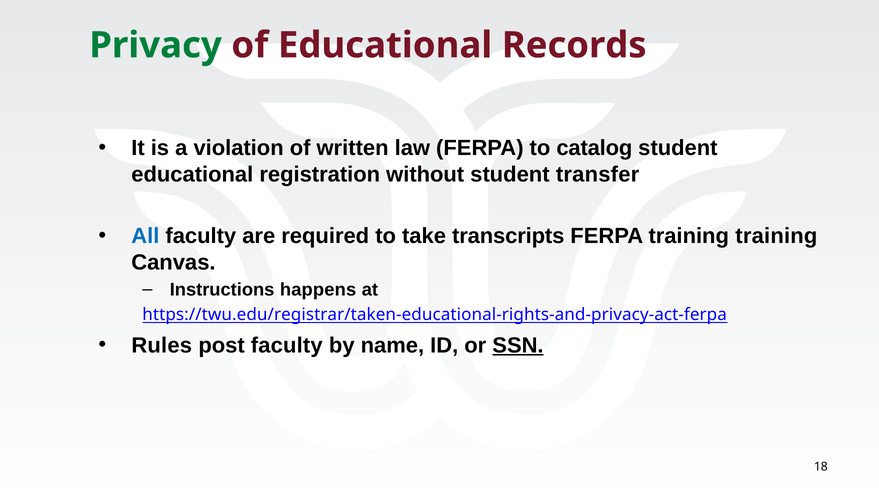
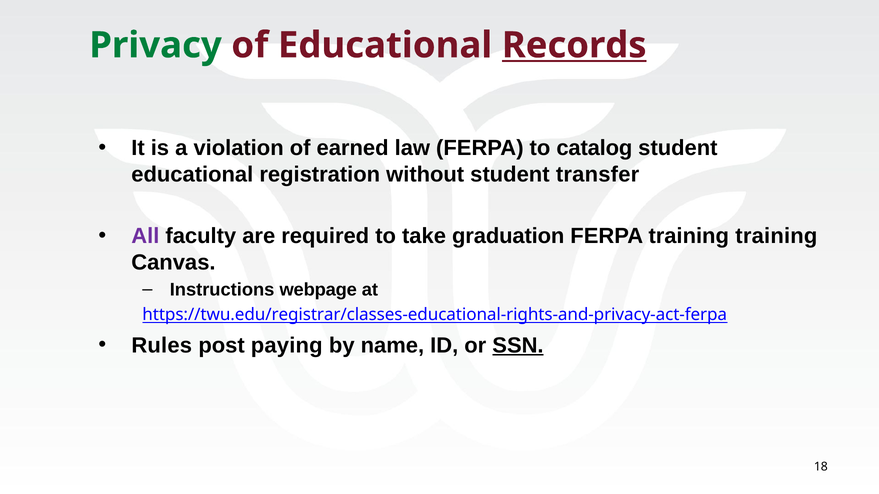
Records underline: none -> present
written: written -> earned
All colour: blue -> purple
transcripts: transcripts -> graduation
happens: happens -> webpage
https://twu.edu/registrar/taken-educational-rights-and-privacy-act-ferpa: https://twu.edu/registrar/taken-educational-rights-and-privacy-act-ferpa -> https://twu.edu/registrar/classes-educational-rights-and-privacy-act-ferpa
post faculty: faculty -> paying
